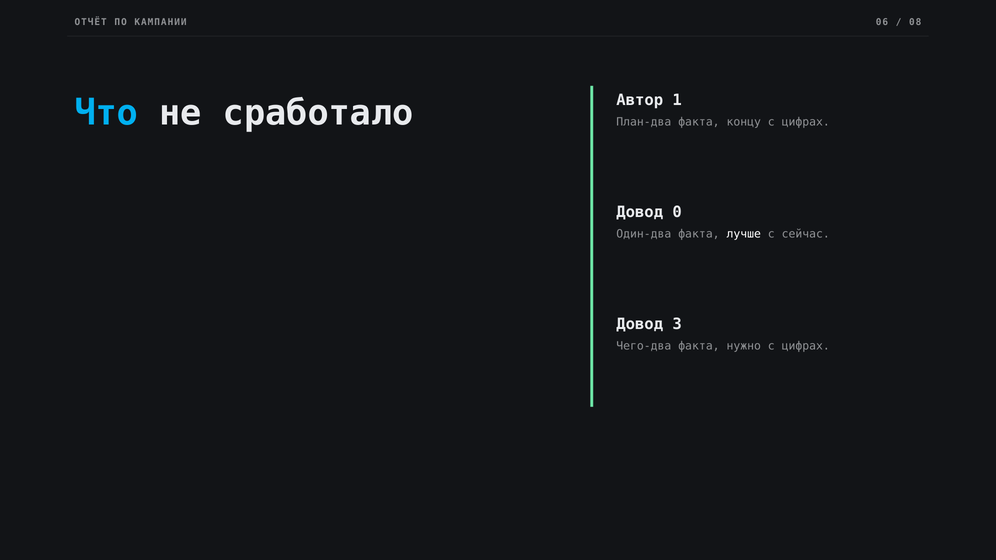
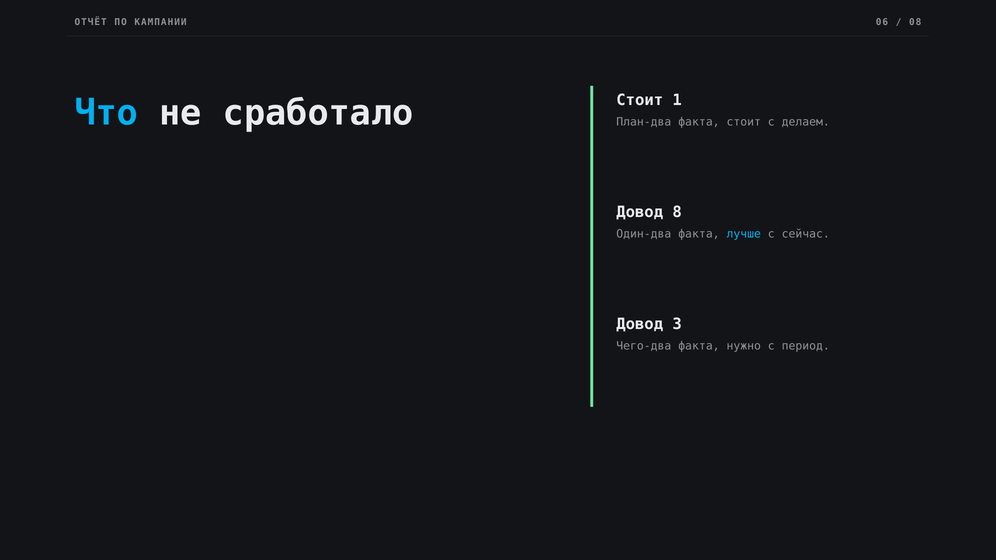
сработало Автор: Автор -> Стоит
факта концу: концу -> стоит
цифрах at (806, 122): цифрах -> делаем
0: 0 -> 8
лучше colour: white -> light blue
цифрах at (806, 346): цифрах -> период
